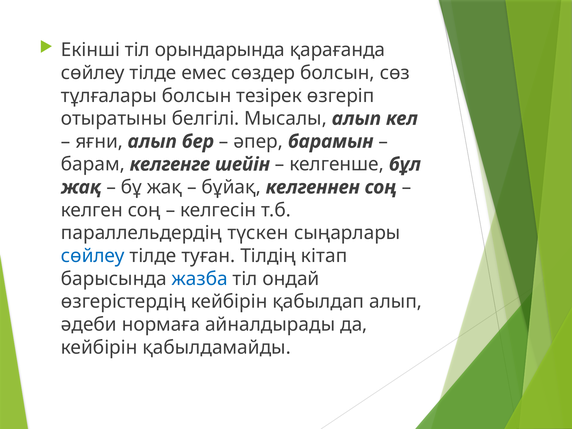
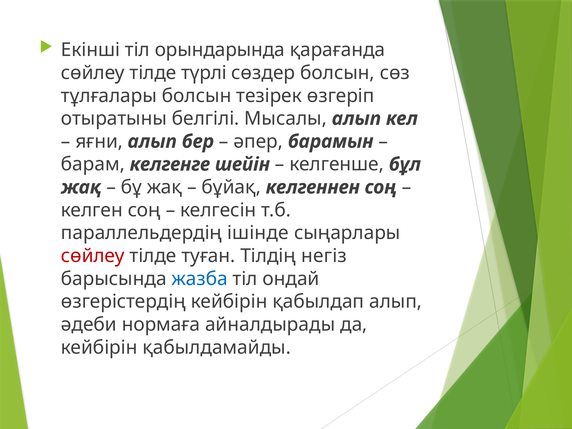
емес: емес -> түрлі
түскен: түскен -> ішінде
сөйлеу at (93, 256) colour: blue -> red
кітап: кітап -> негіз
